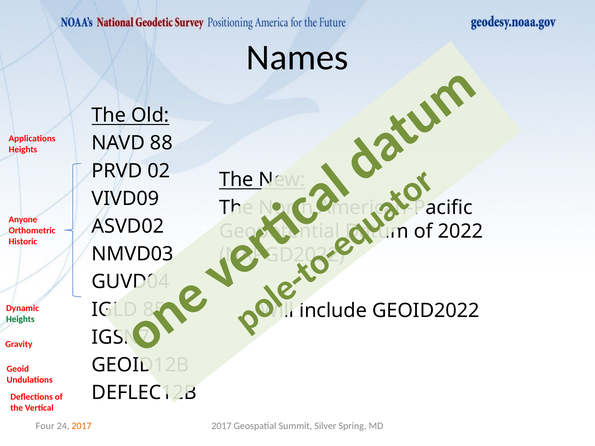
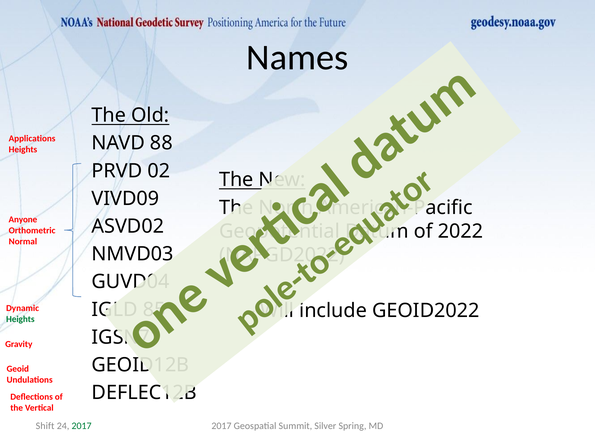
Historic: Historic -> Normal
Four: Four -> Shift
2017 at (82, 426) colour: orange -> green
